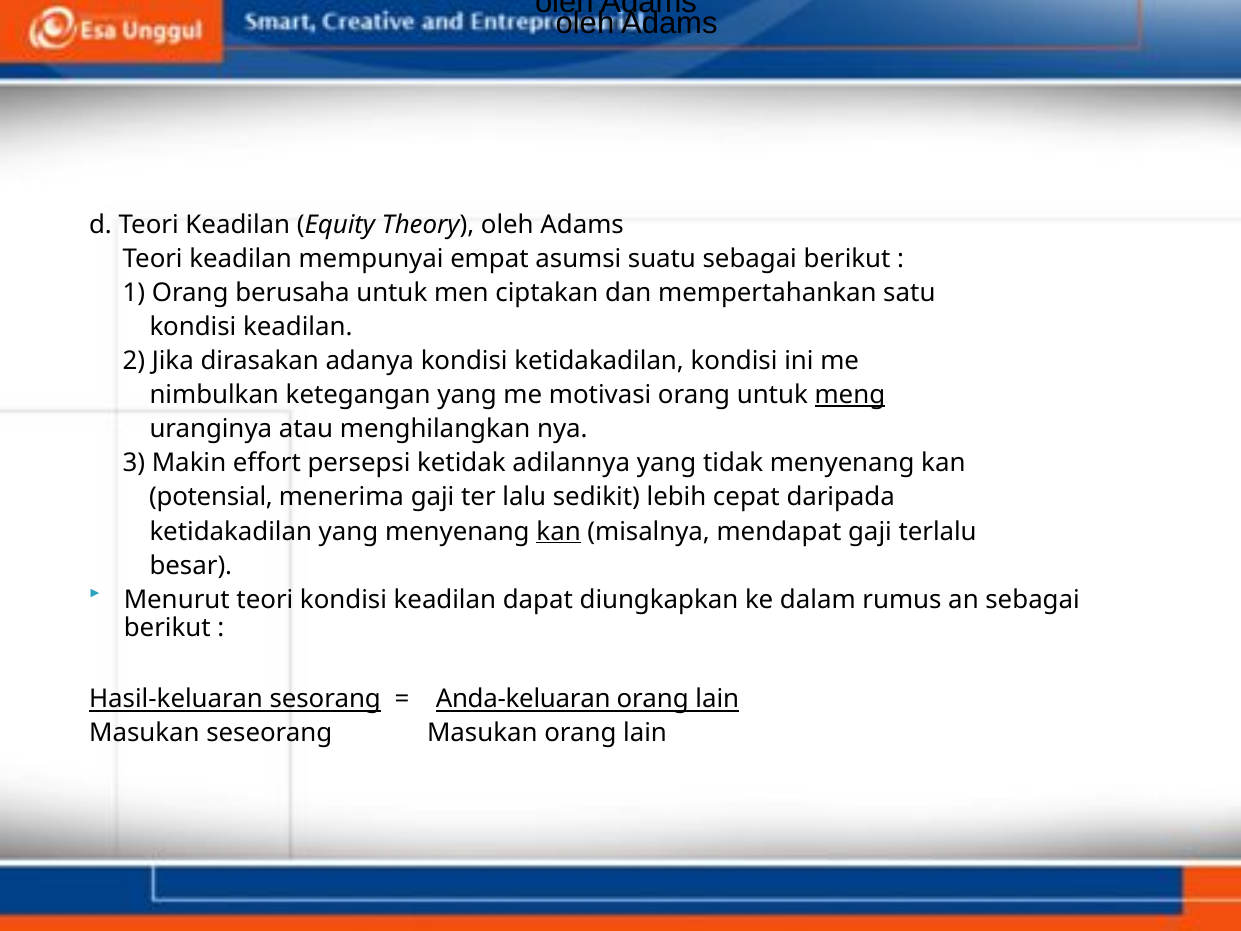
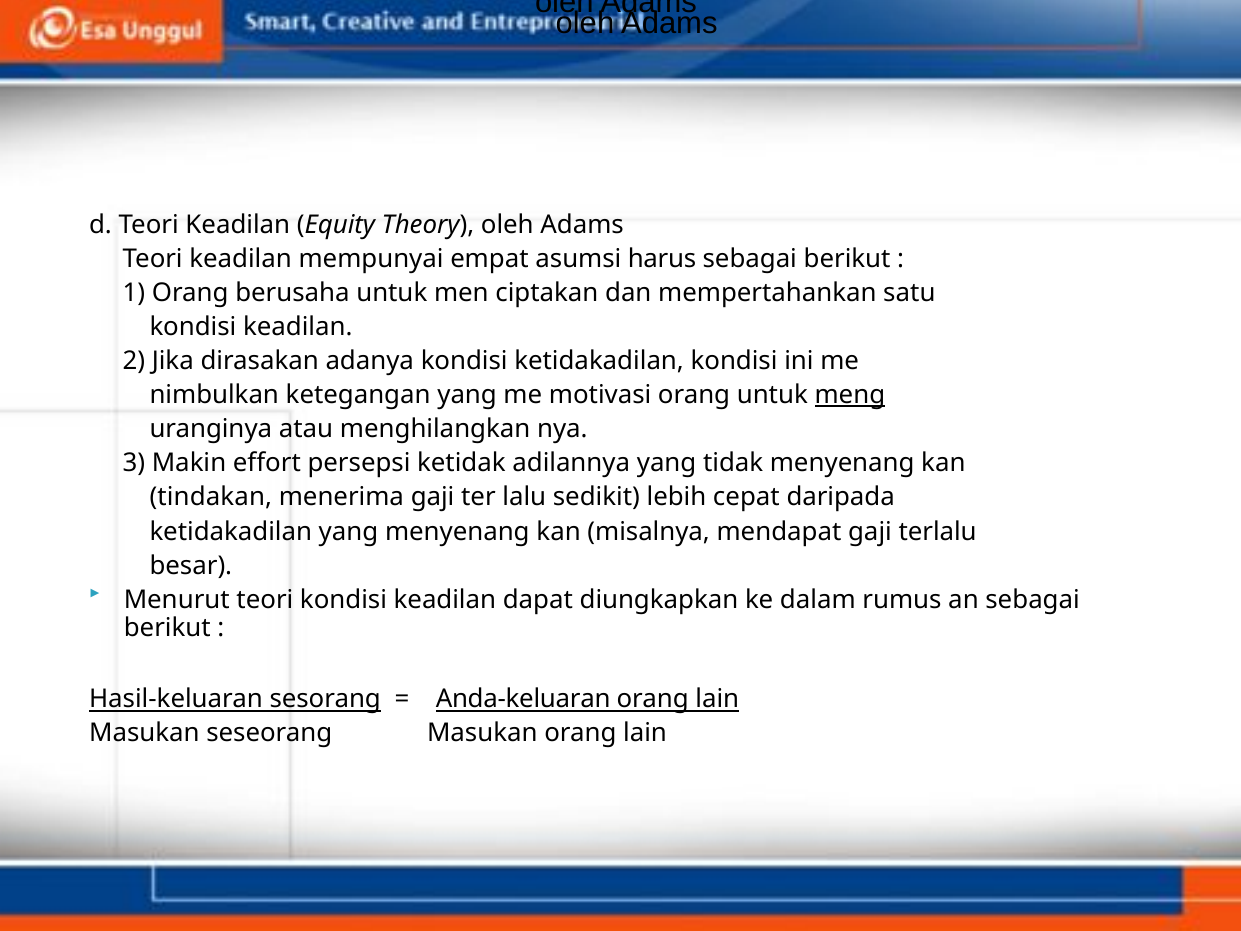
suatu: suatu -> harus
potensial: potensial -> tindakan
kan at (559, 531) underline: present -> none
